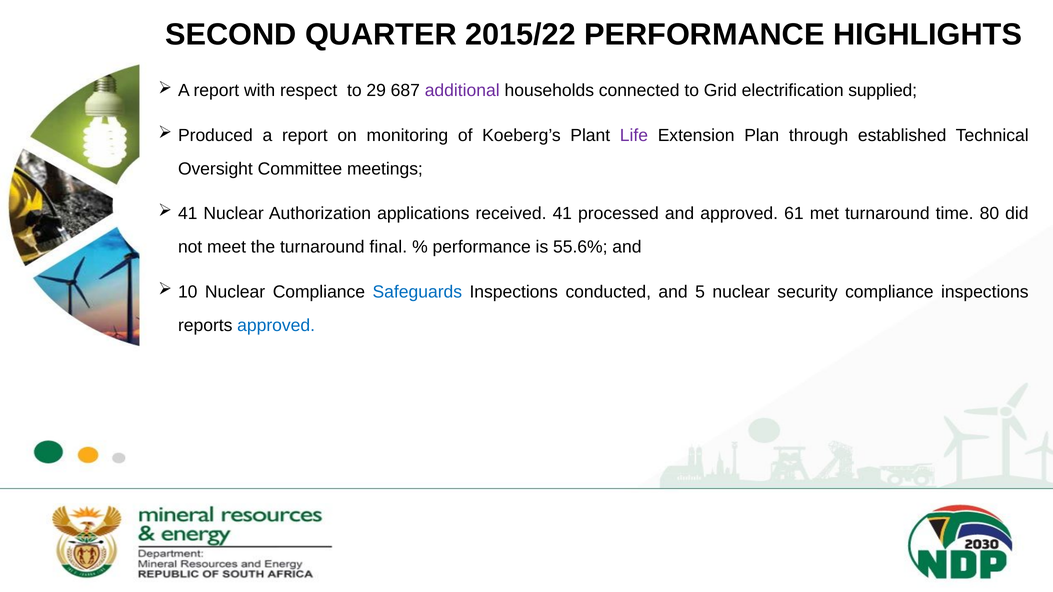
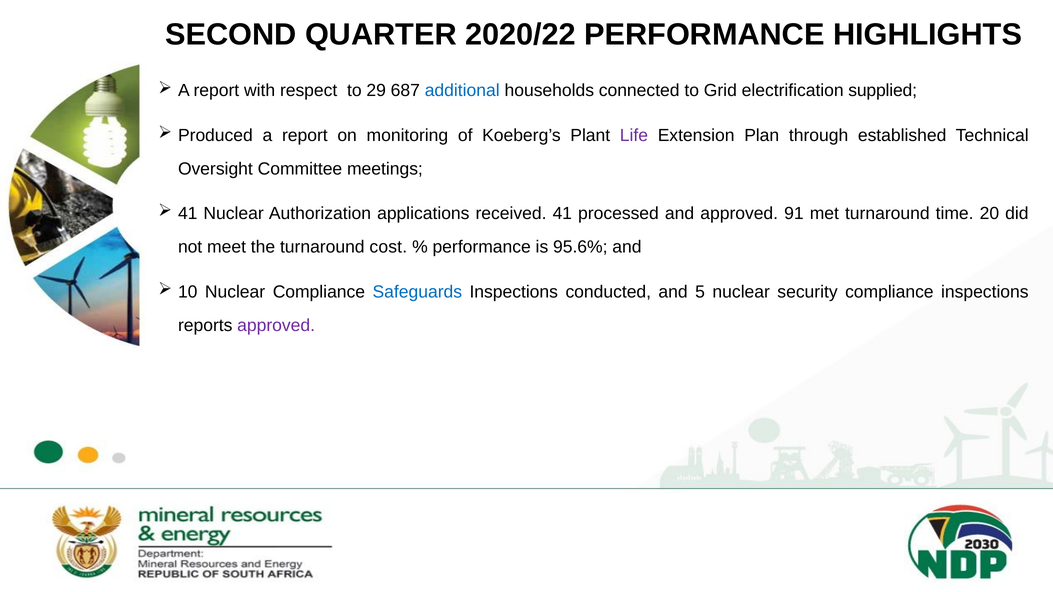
2015/22: 2015/22 -> 2020/22
additional colour: purple -> blue
61: 61 -> 91
80: 80 -> 20
final: final -> cost
55.6%: 55.6% -> 95.6%
approved at (276, 326) colour: blue -> purple
